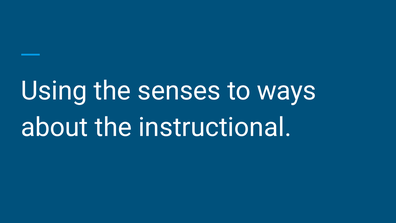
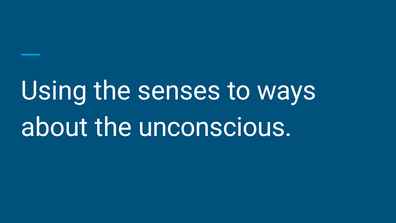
instructional: instructional -> unconscious
